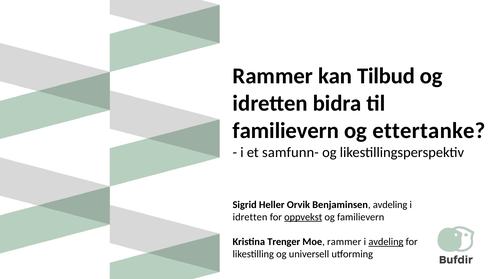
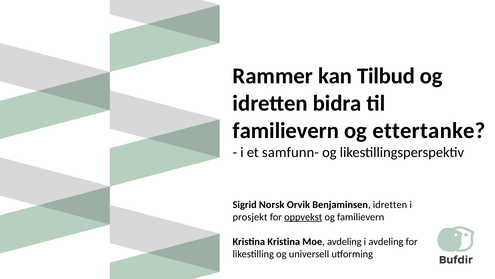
Heller: Heller -> Norsk
Benjaminsen avdeling: avdeling -> idretten
idretten at (250, 217): idretten -> prosjekt
Kristina Trenger: Trenger -> Kristina
Moe rammer: rammer -> avdeling
avdeling at (386, 241) underline: present -> none
